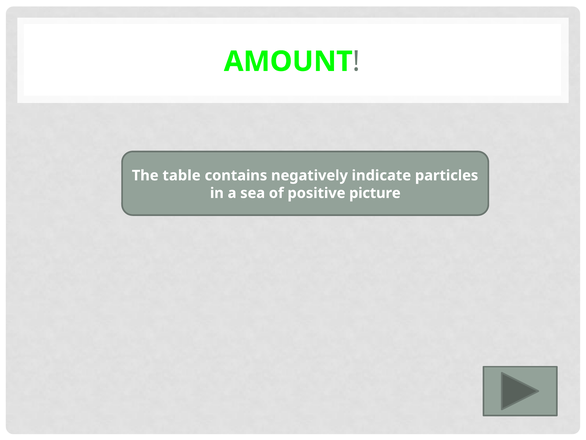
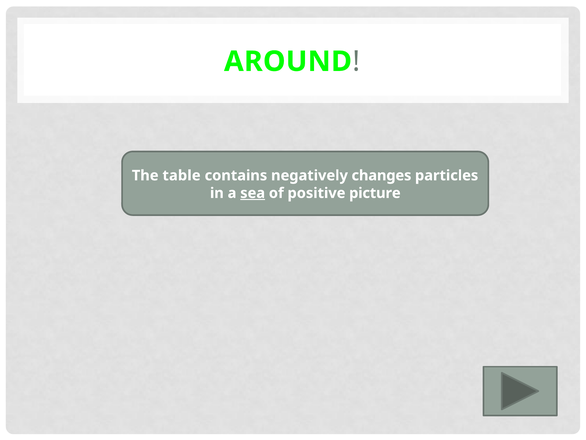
AMOUNT: AMOUNT -> AROUND
indicate: indicate -> changes
sea underline: none -> present
